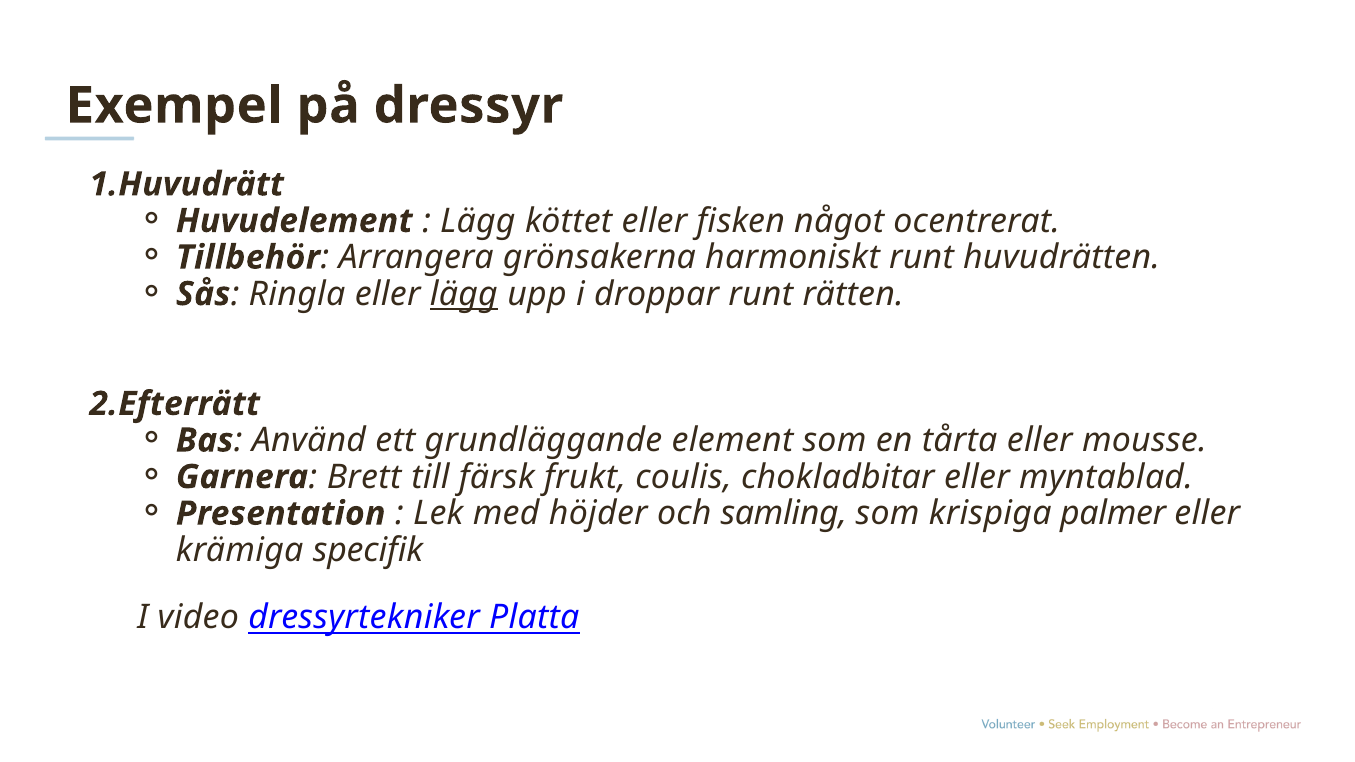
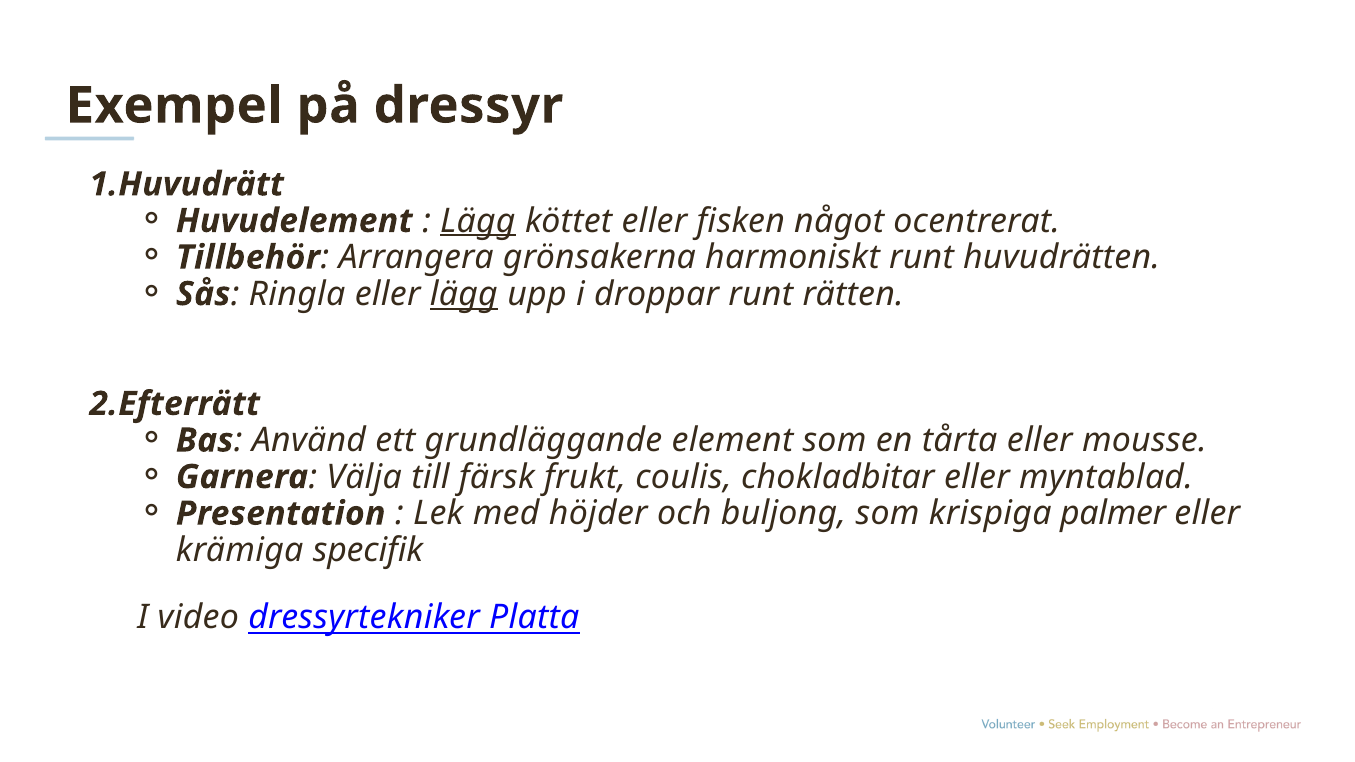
Lägg at (478, 221) underline: none -> present
Brett: Brett -> Välja
samling: samling -> buljong
